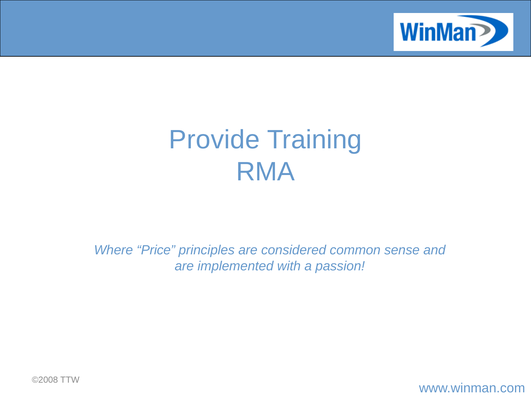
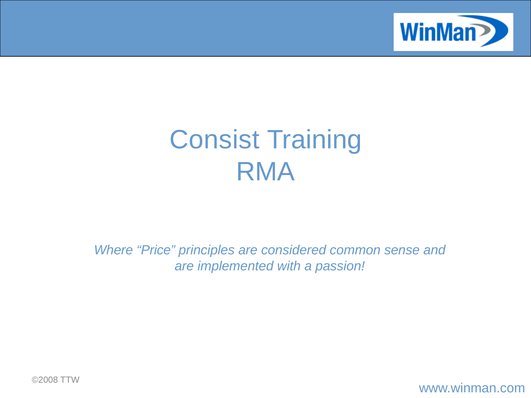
Provide: Provide -> Consist
